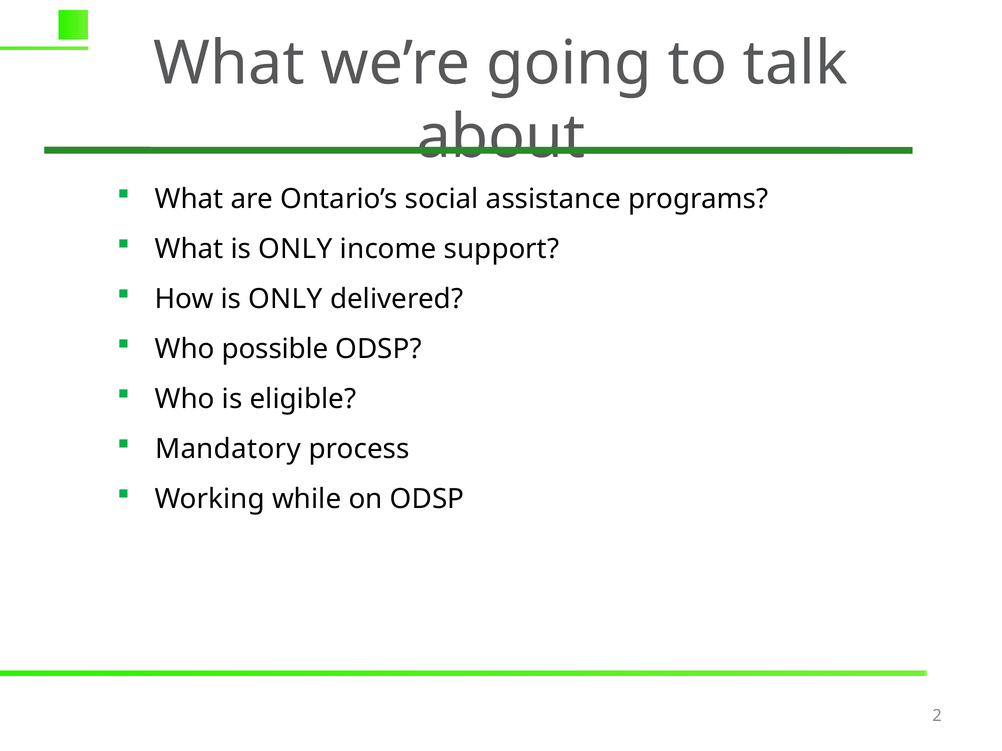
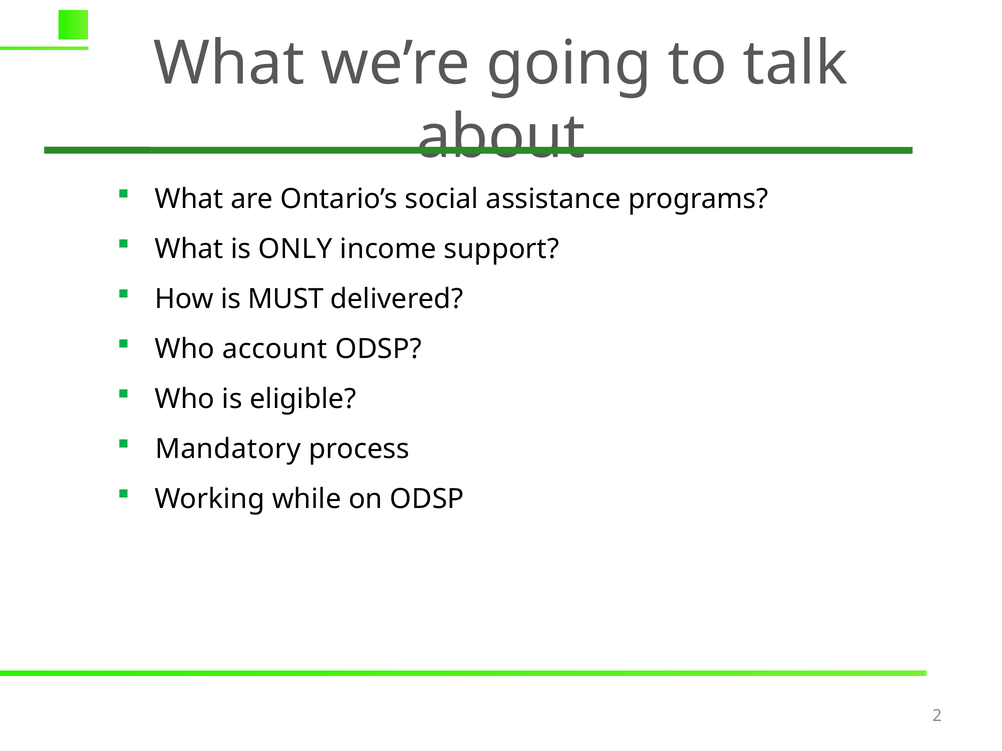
How is ONLY: ONLY -> MUST
possible: possible -> account
